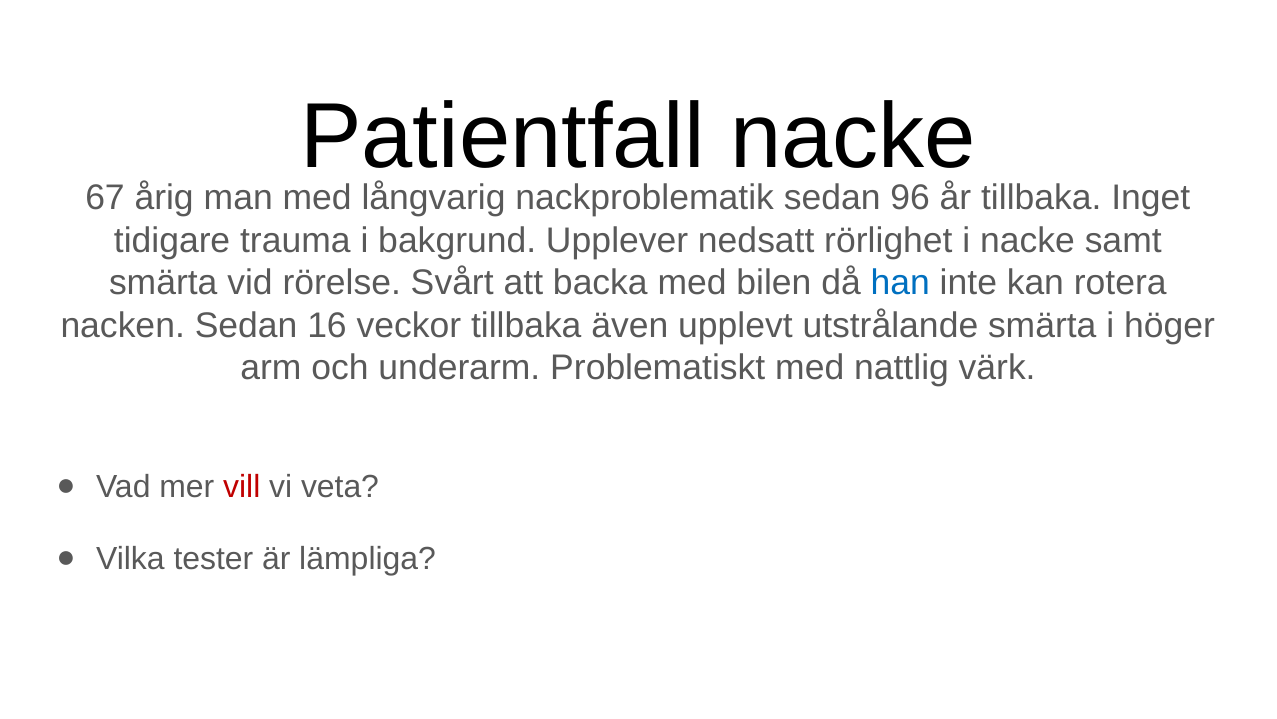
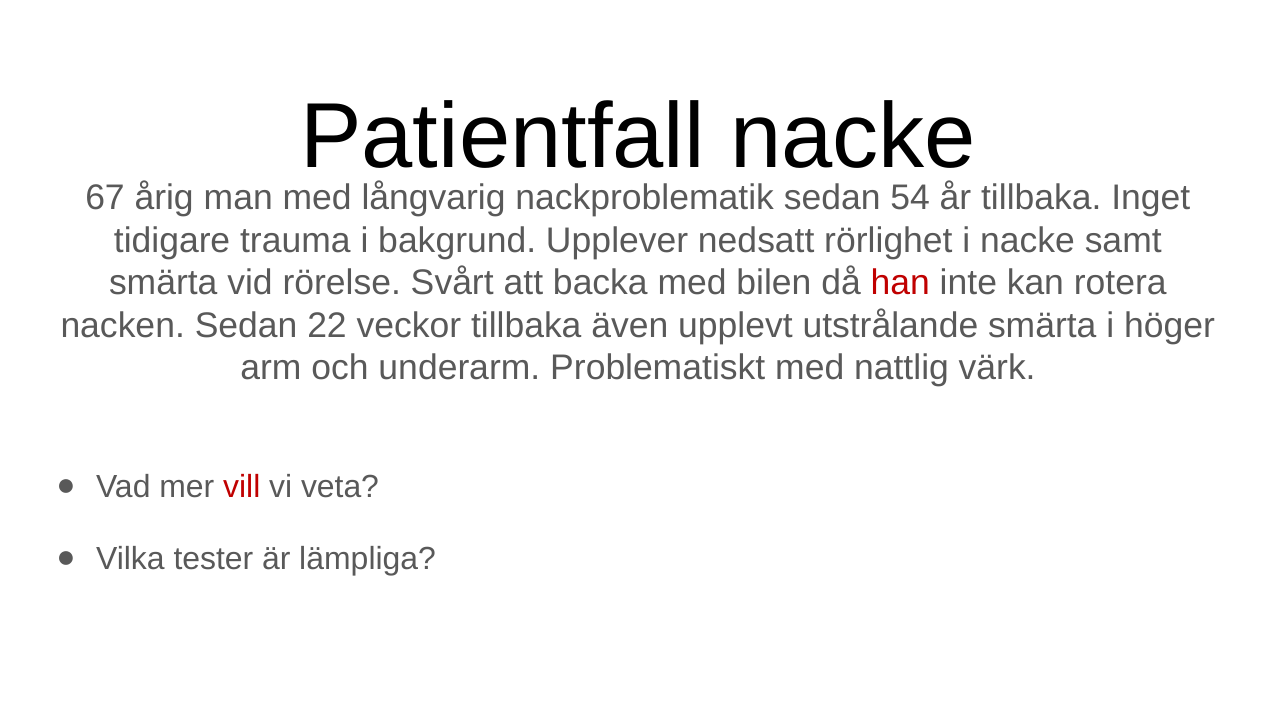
96: 96 -> 54
han colour: blue -> red
16: 16 -> 22
